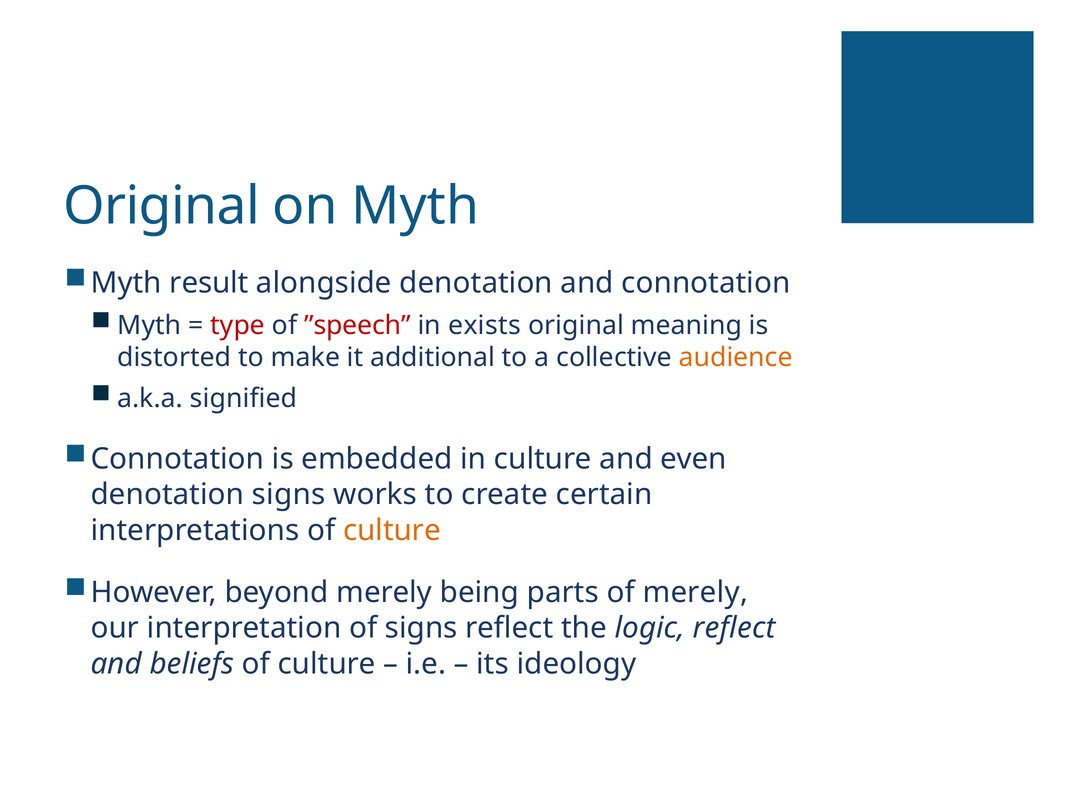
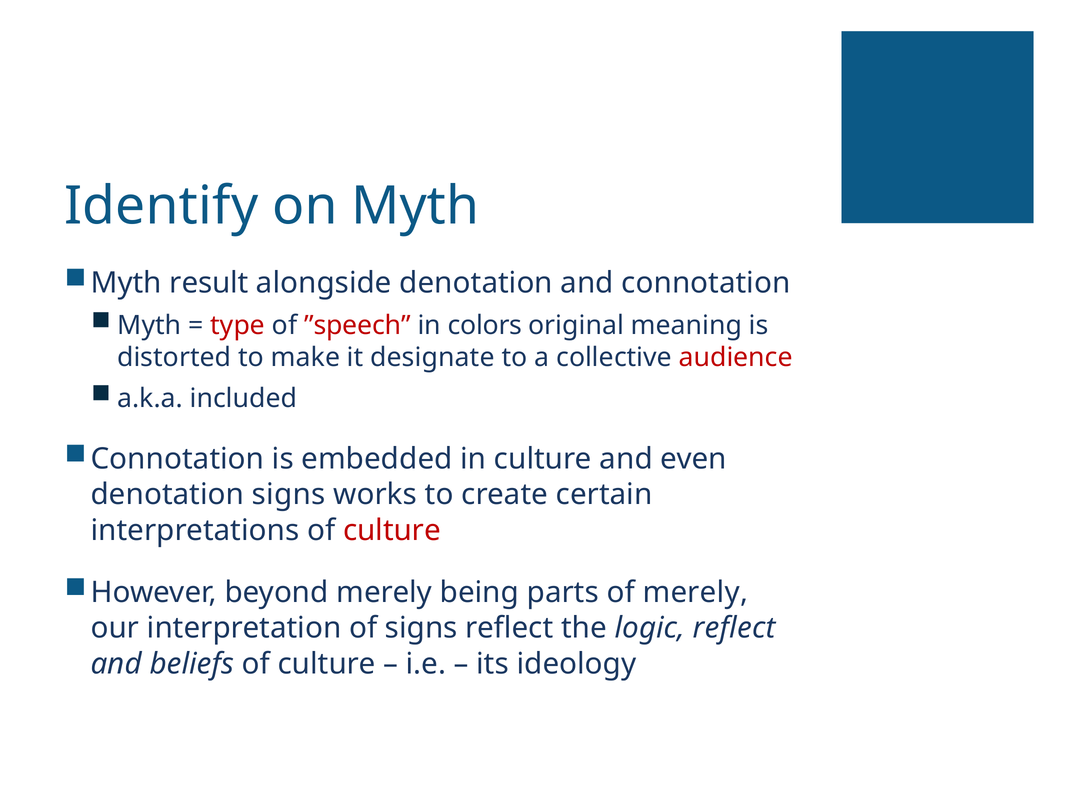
Original at (162, 206): Original -> Identify
exists: exists -> colors
additional: additional -> designate
audience colour: orange -> red
signified: signified -> included
culture at (392, 530) colour: orange -> red
